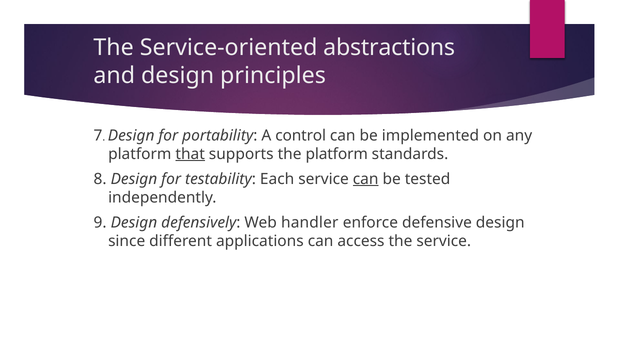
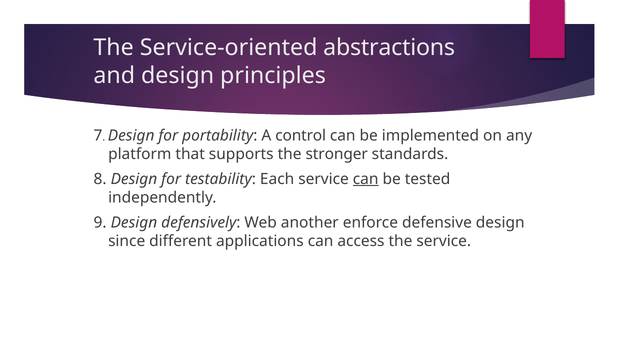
that underline: present -> none
the platform: platform -> stronger
handler: handler -> another
